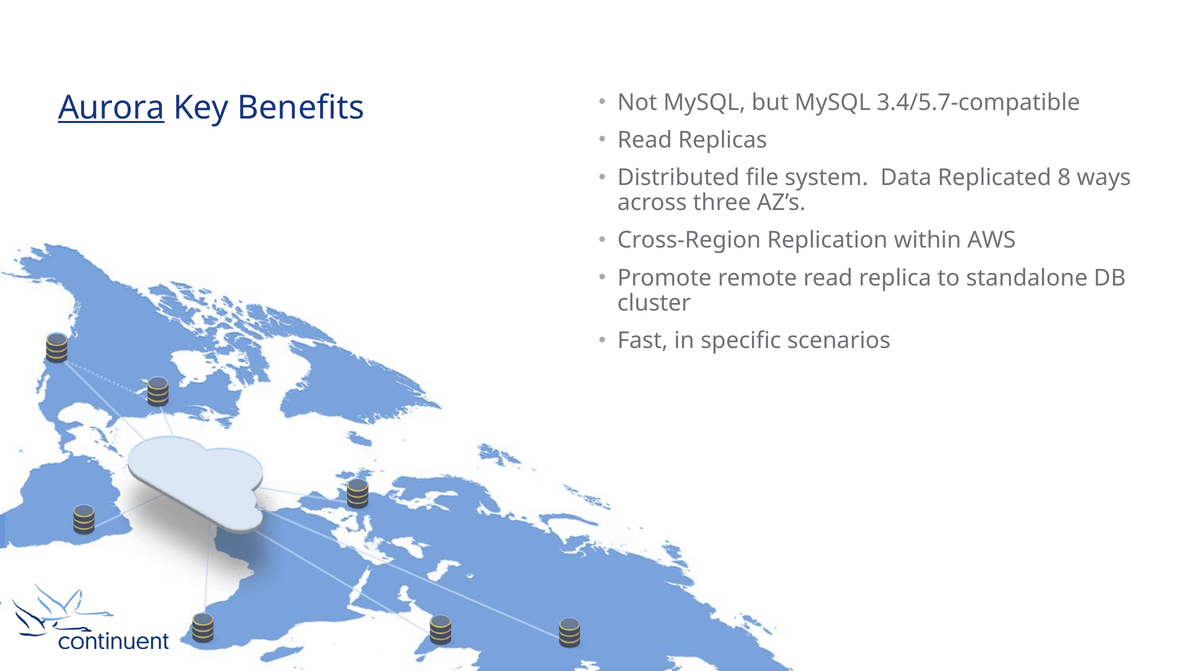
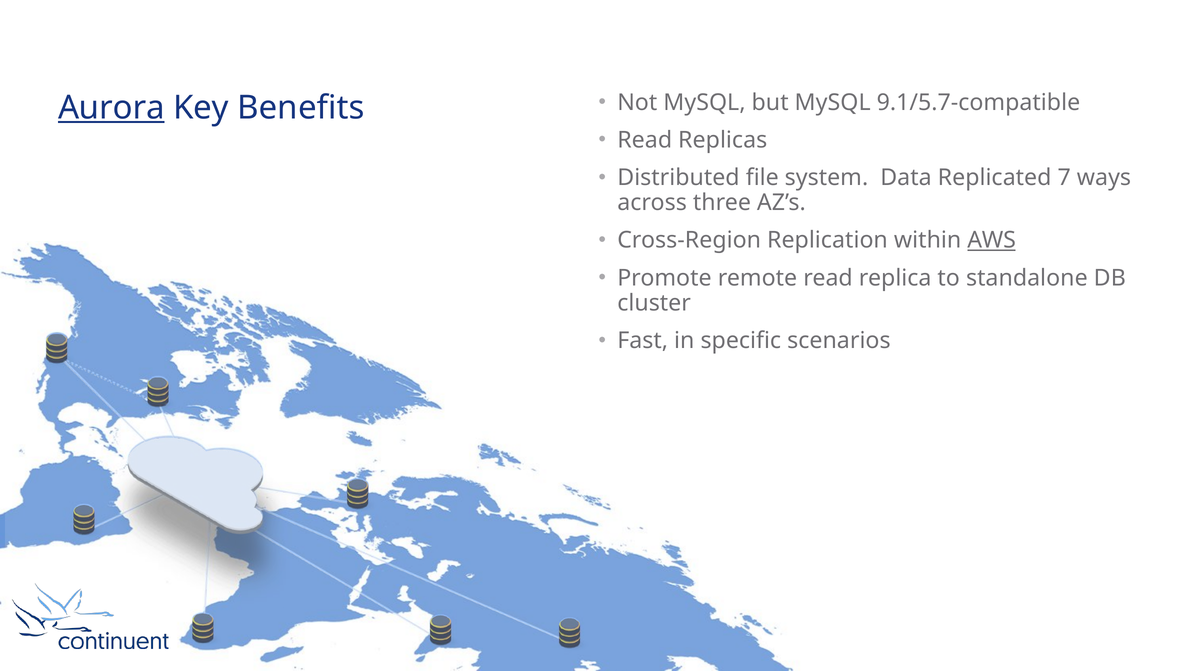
3.4/5.7-compatible: 3.4/5.7-compatible -> 9.1/5.7-compatible
8: 8 -> 7
AWS underline: none -> present
